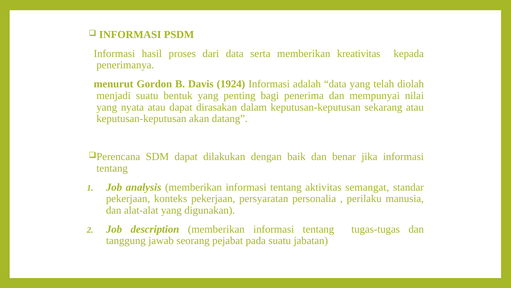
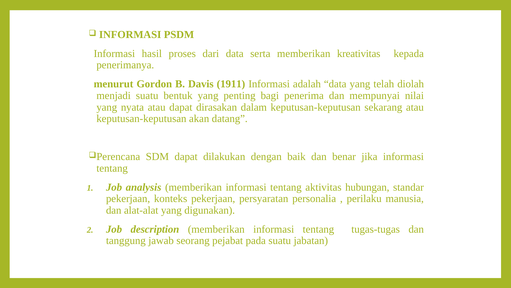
1924: 1924 -> 1911
semangat: semangat -> hubungan
